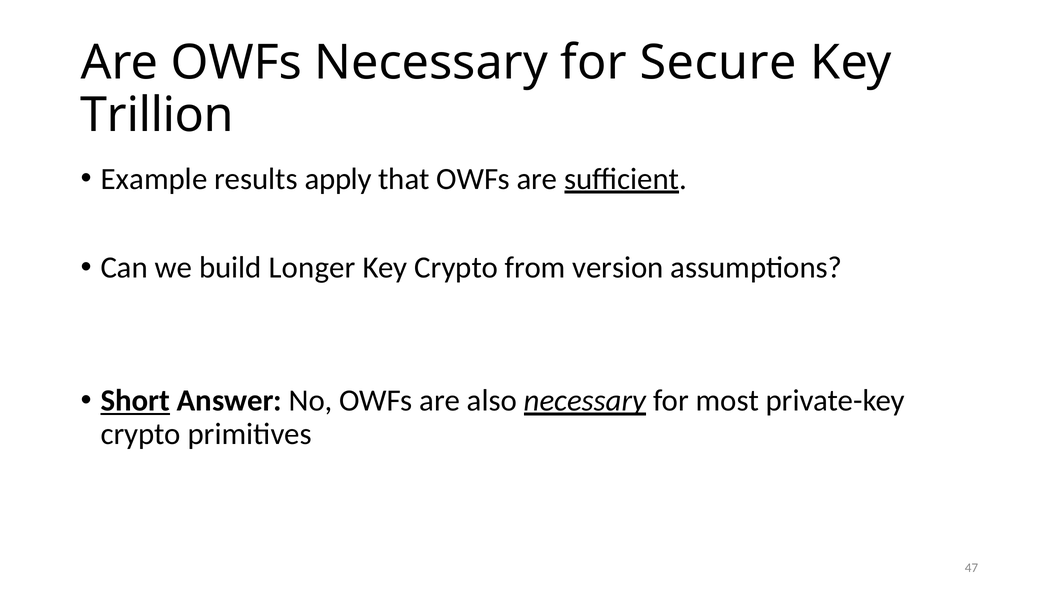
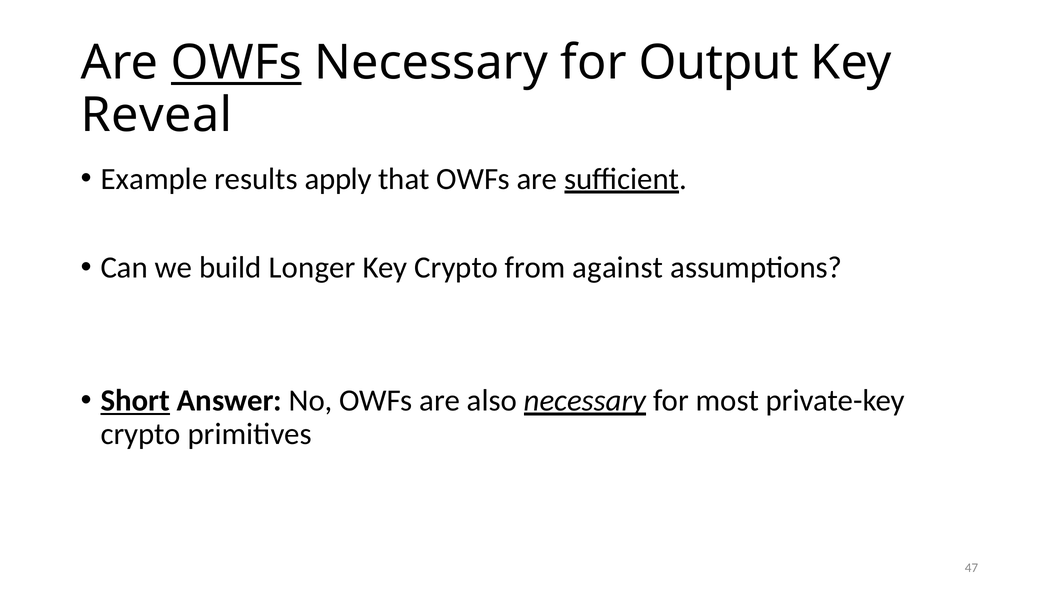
OWFs at (236, 63) underline: none -> present
Secure: Secure -> Output
Trillion: Trillion -> Reveal
version: version -> against
